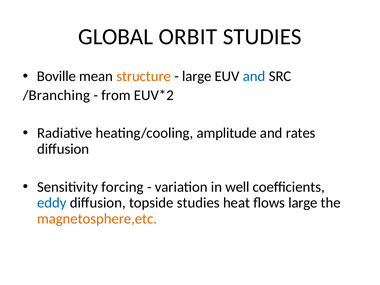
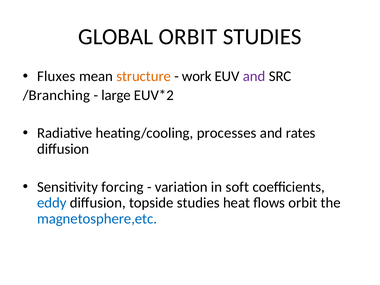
Boville: Boville -> Fluxes
large at (197, 76): large -> work
and at (254, 76) colour: blue -> purple
from: from -> large
amplitude: amplitude -> processes
well: well -> soft
flows large: large -> orbit
magnetosphere,etc colour: orange -> blue
